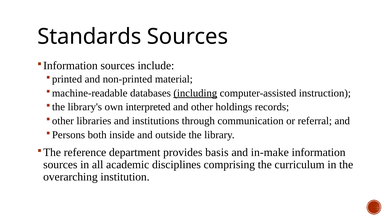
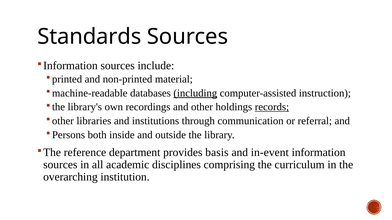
interpreted: interpreted -> recordings
records underline: none -> present
in-make: in-make -> in-event
